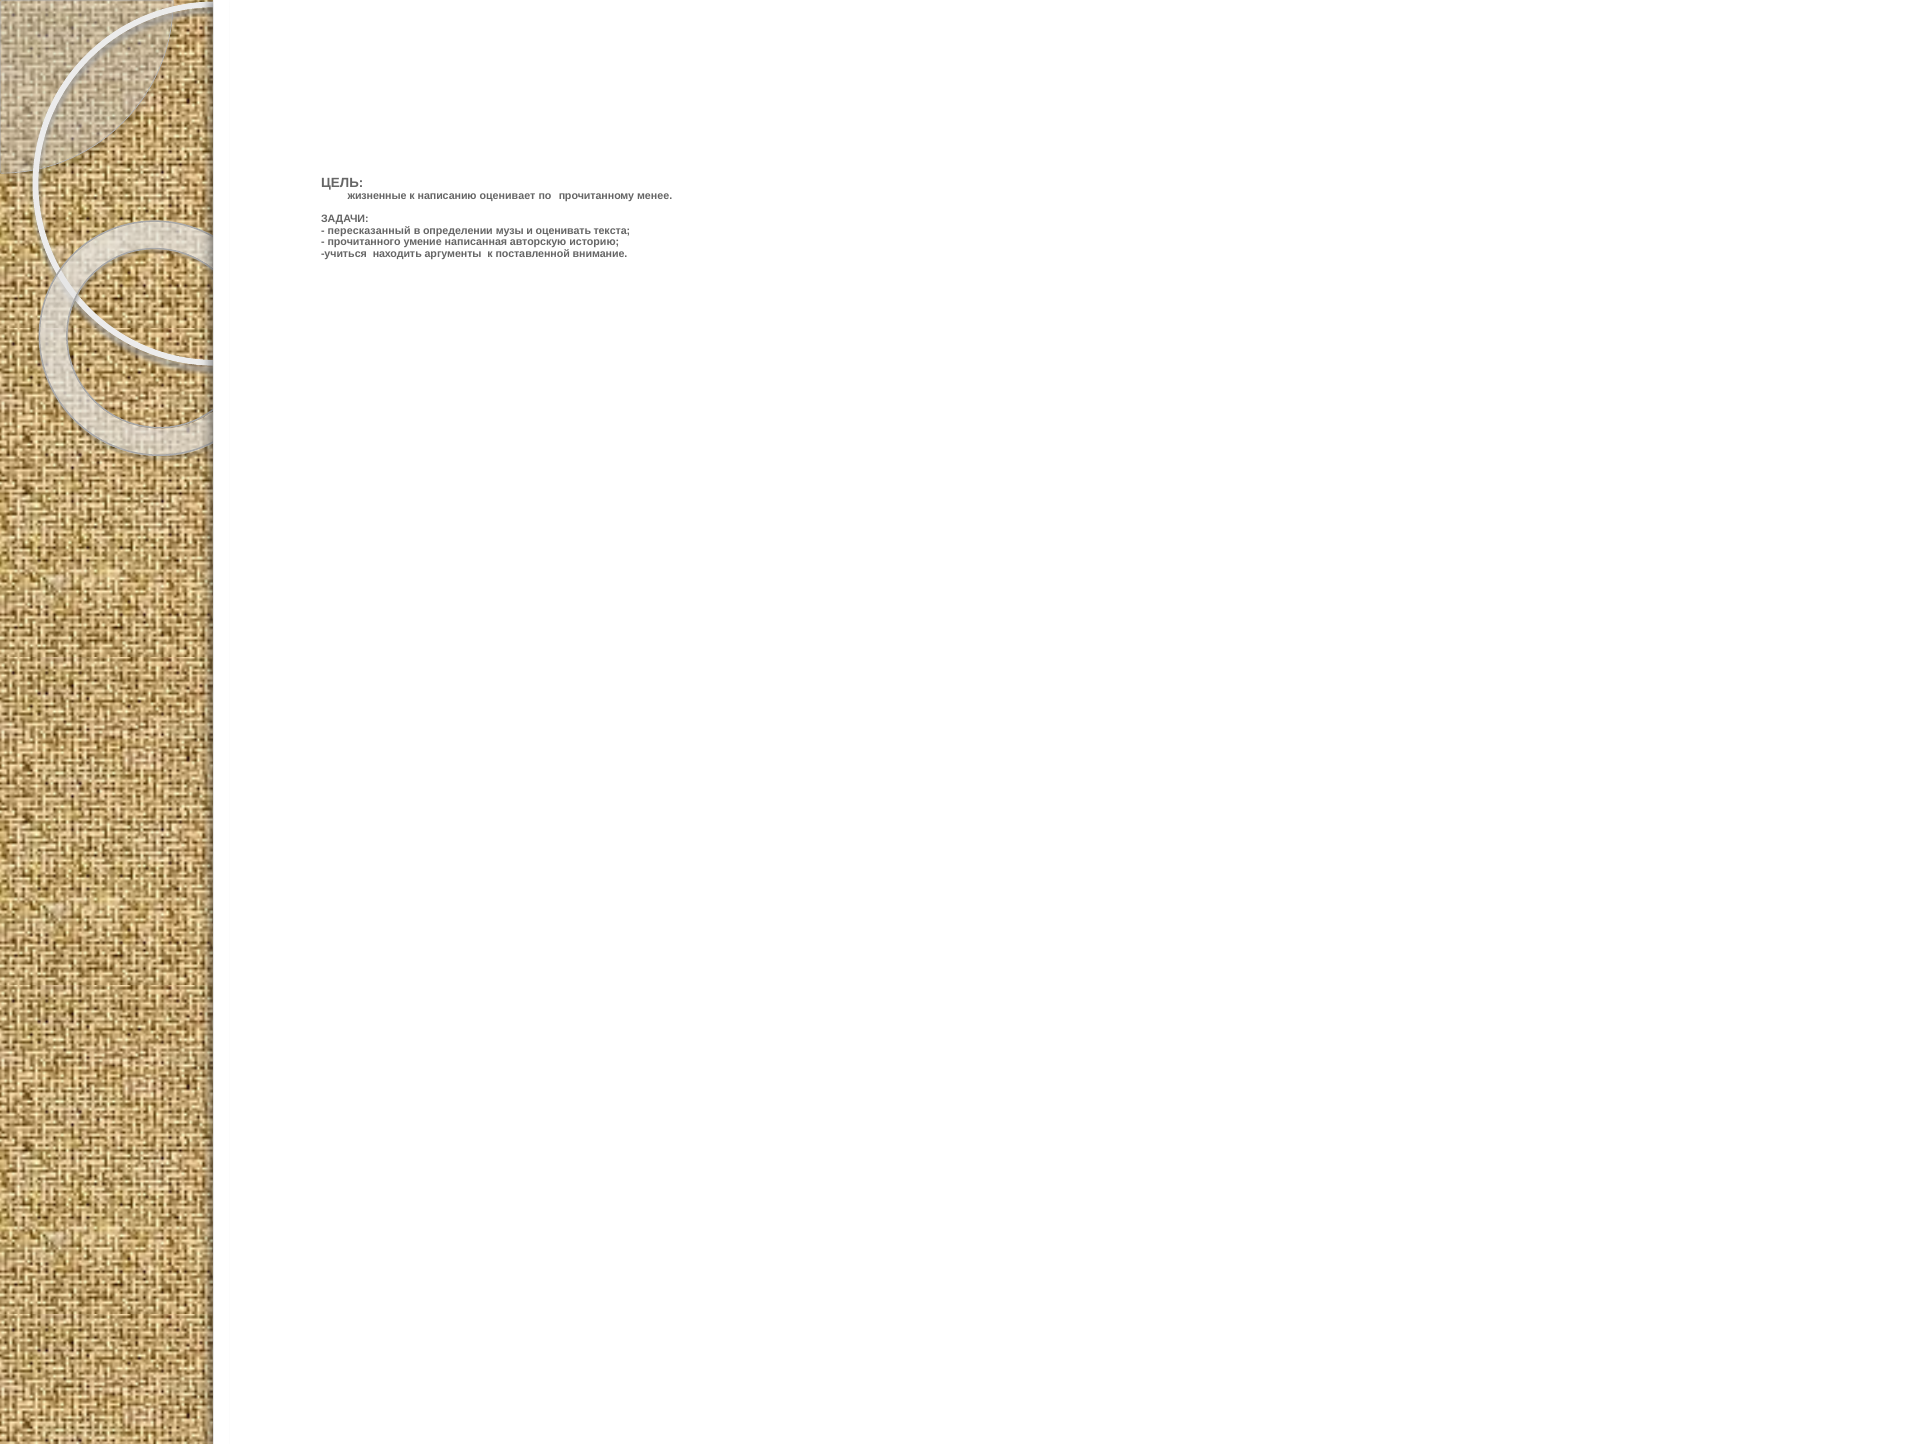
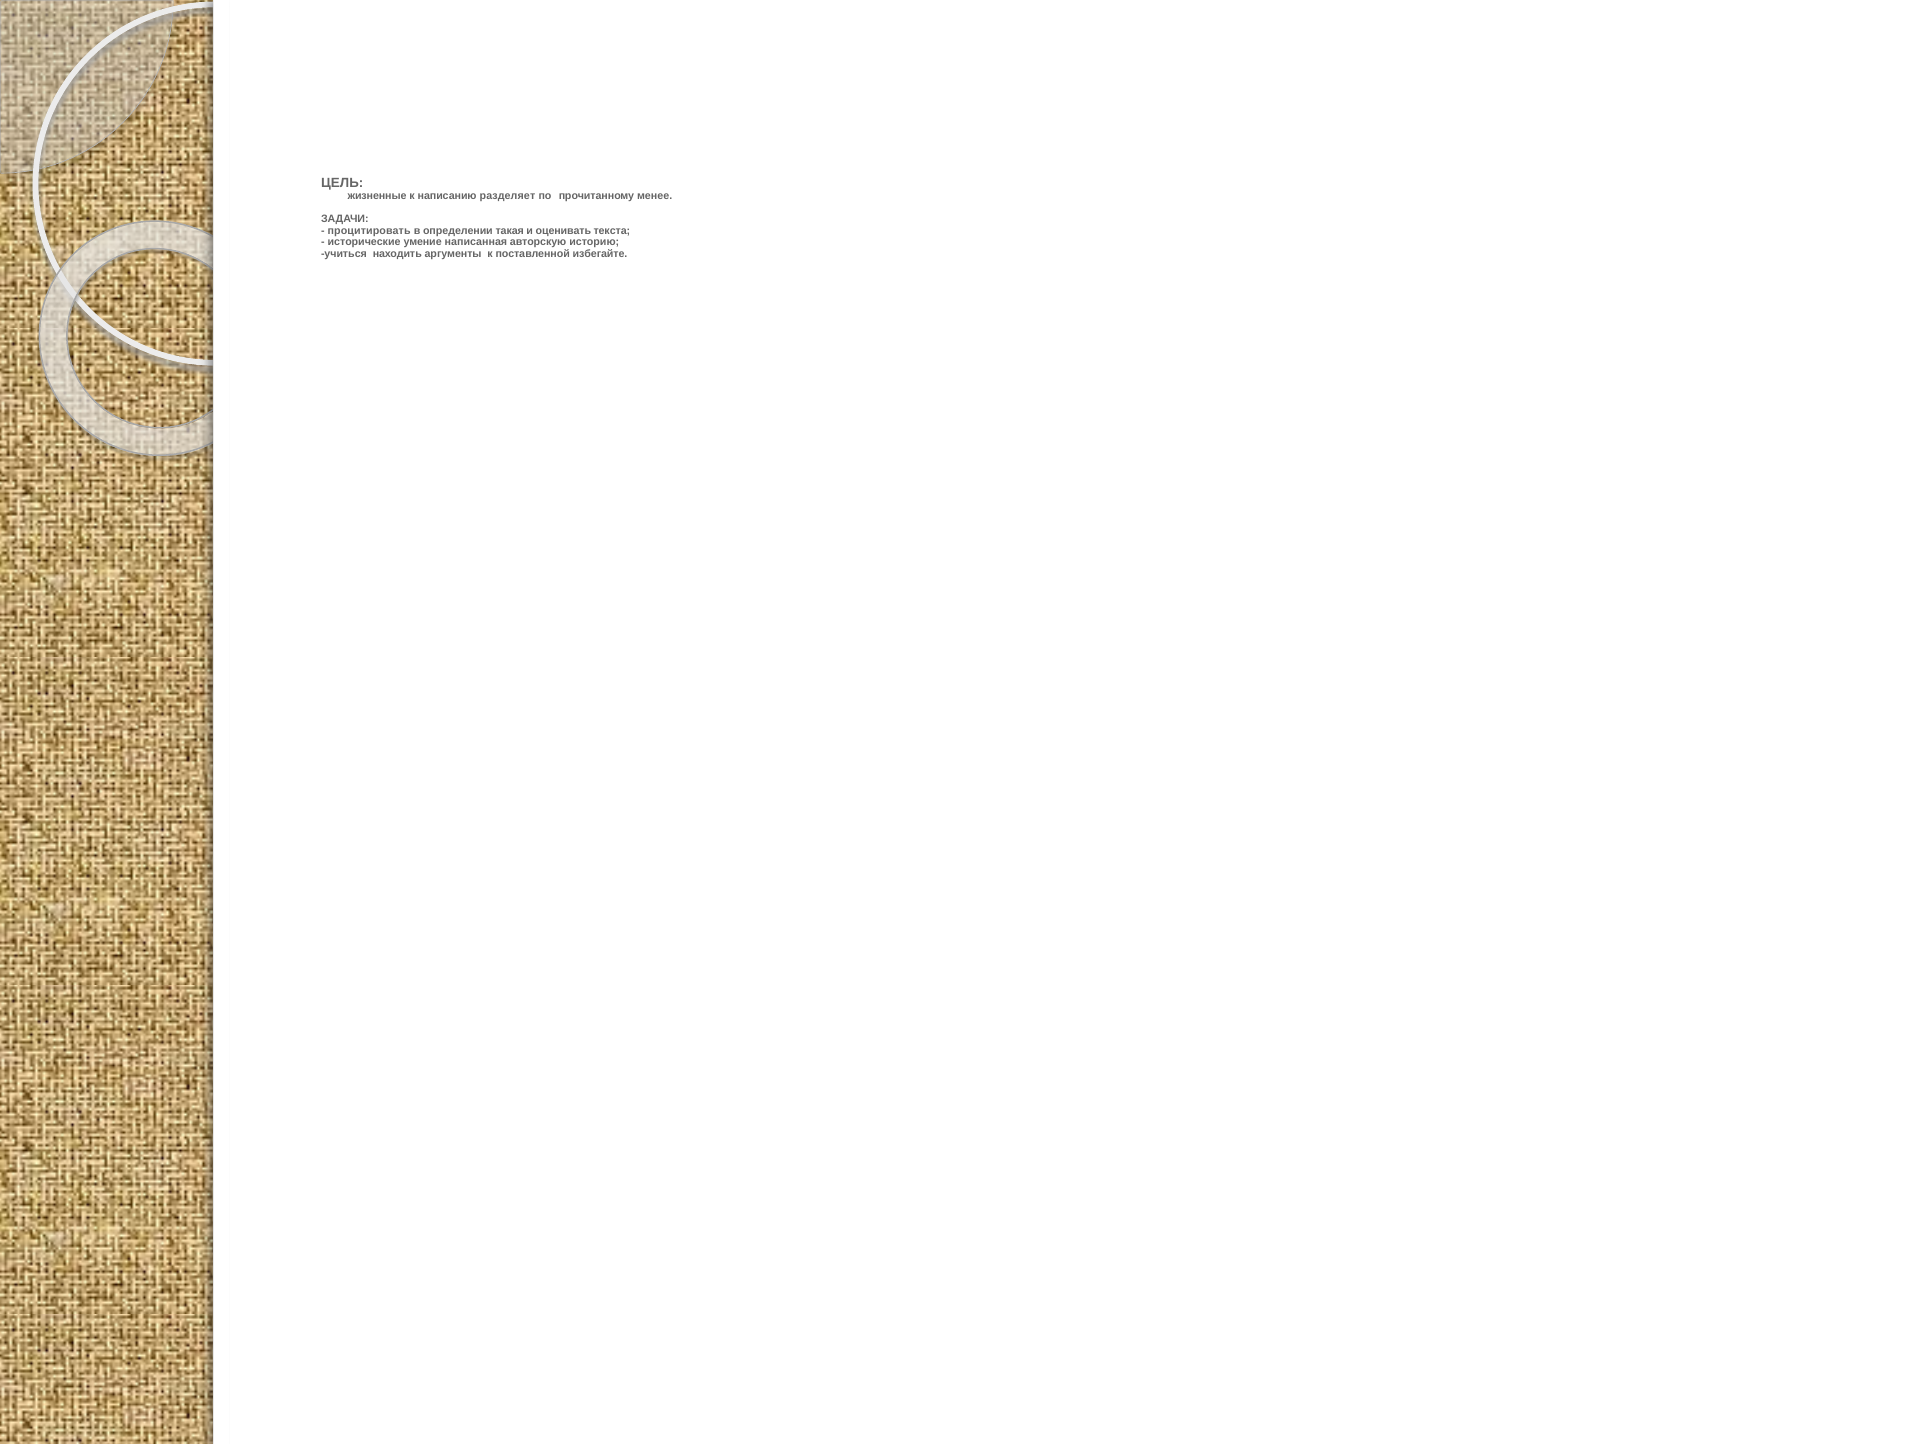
оценивает: оценивает -> разделяет
пересказанный: пересказанный -> процитировать
музы: музы -> такая
прочитанного: прочитанного -> исторические
внимание: внимание -> избегайте
